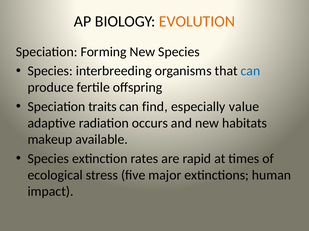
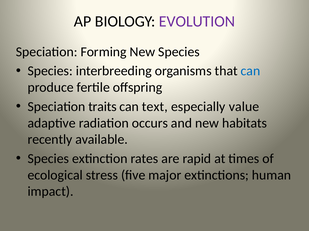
EVOLUTION colour: orange -> purple
find: find -> text
makeup: makeup -> recently
